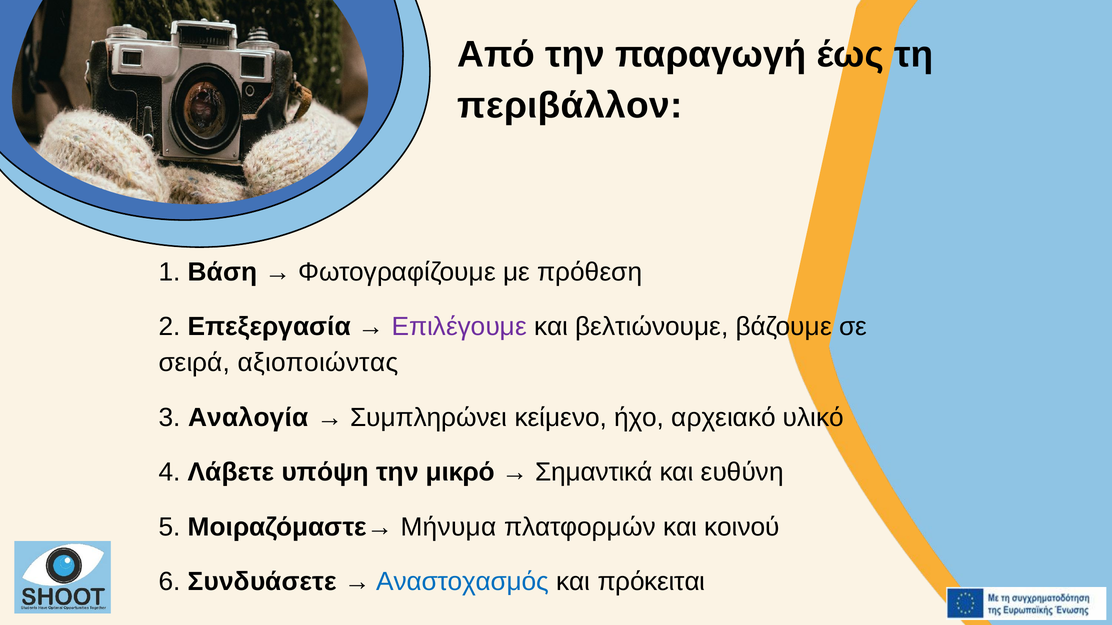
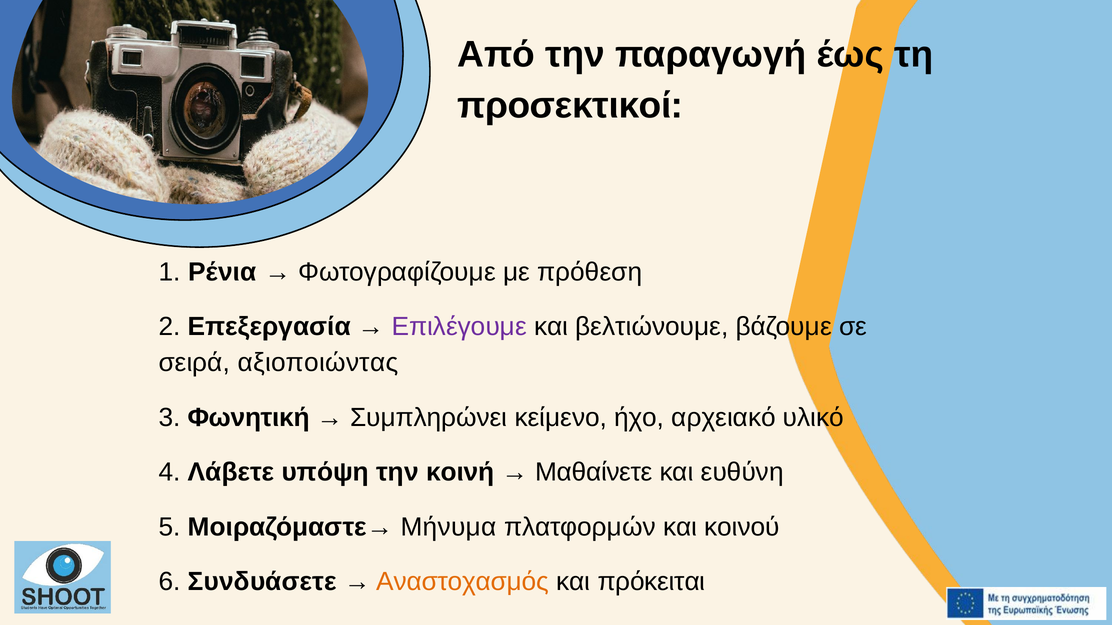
περιβάλλον: περιβάλλον -> προσεκτικοί
Βάση: Βάση -> Ρένια
Αναλογία: Αναλογία -> Φωνητική
μικρό: μικρό -> κοινή
Σημαντικά: Σημαντικά -> Μαθαίνετε
Αναστοχασμός colour: blue -> orange
